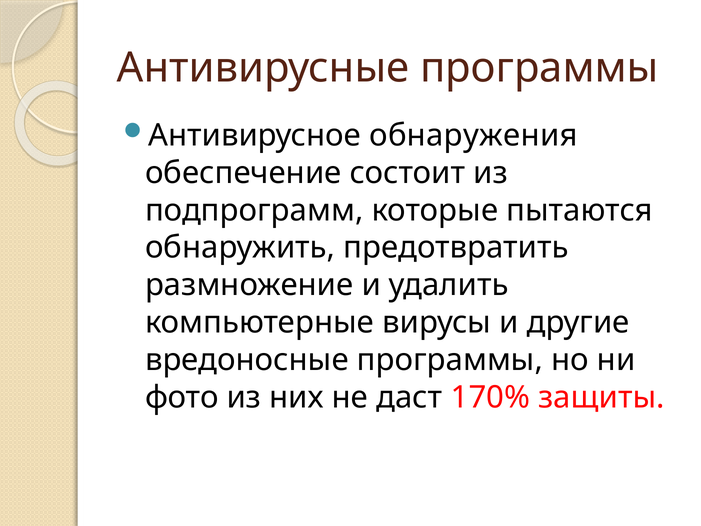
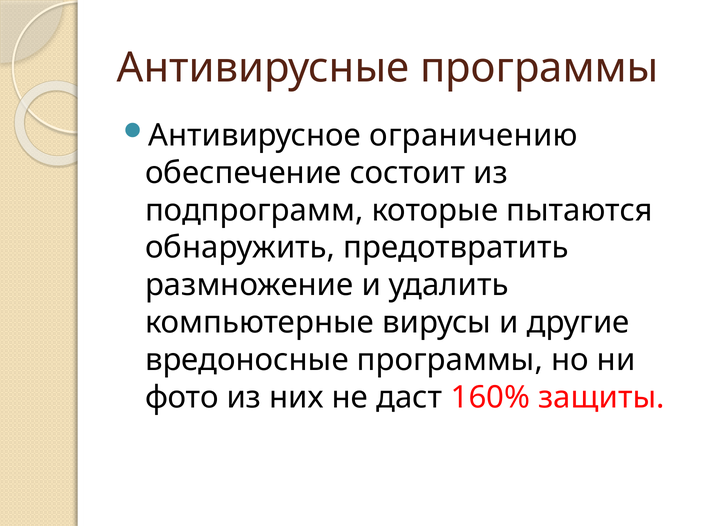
обнаружения: обнаружения -> ограничению
170%: 170% -> 160%
